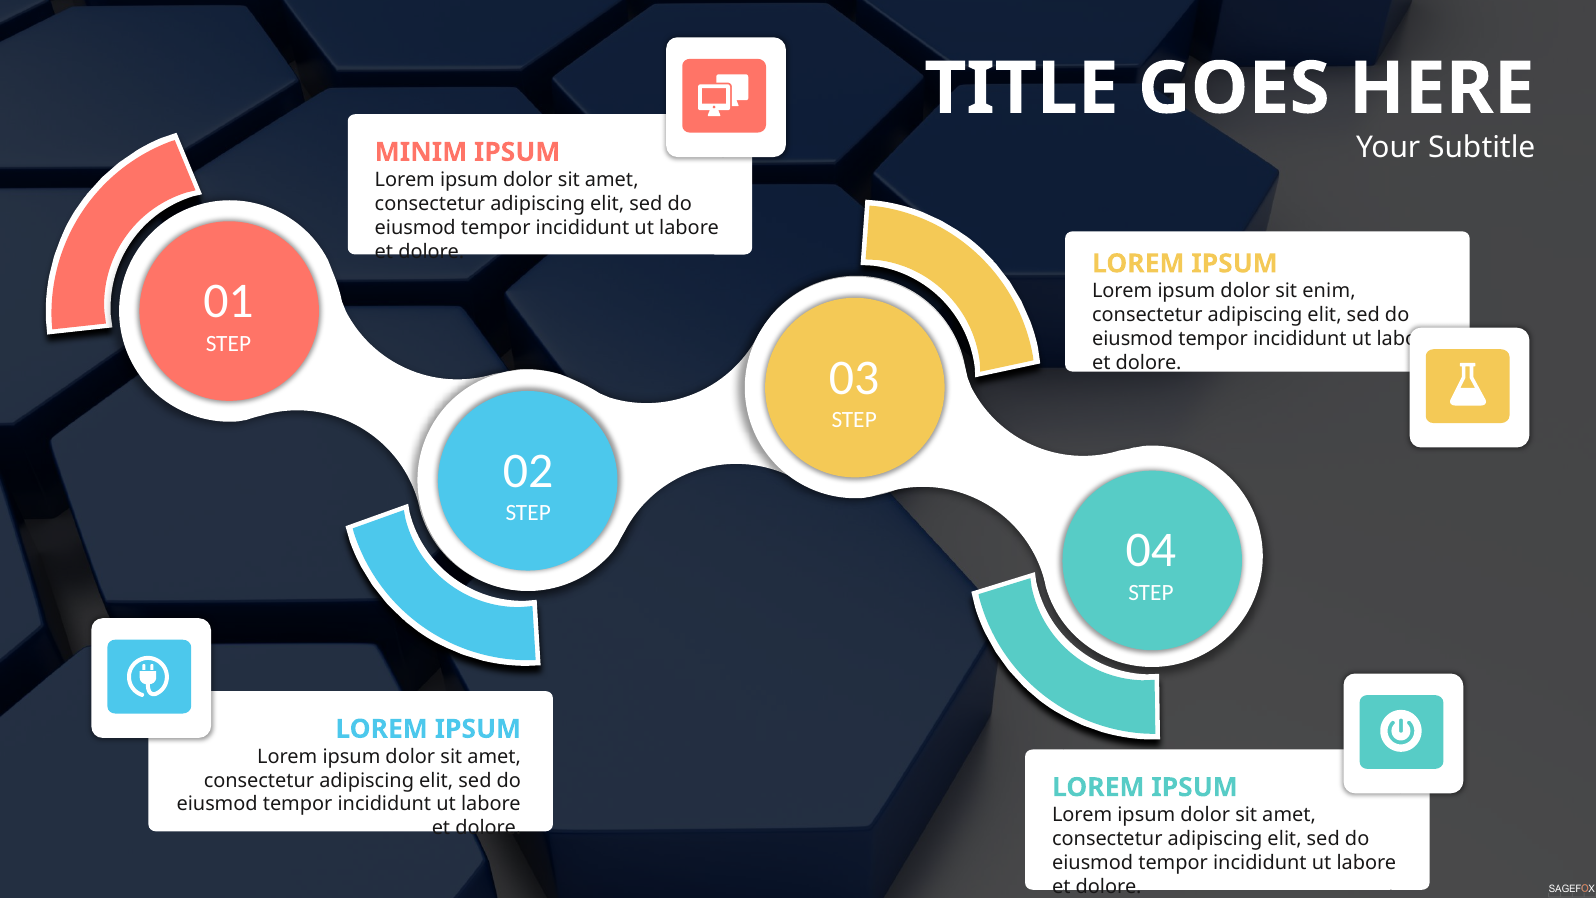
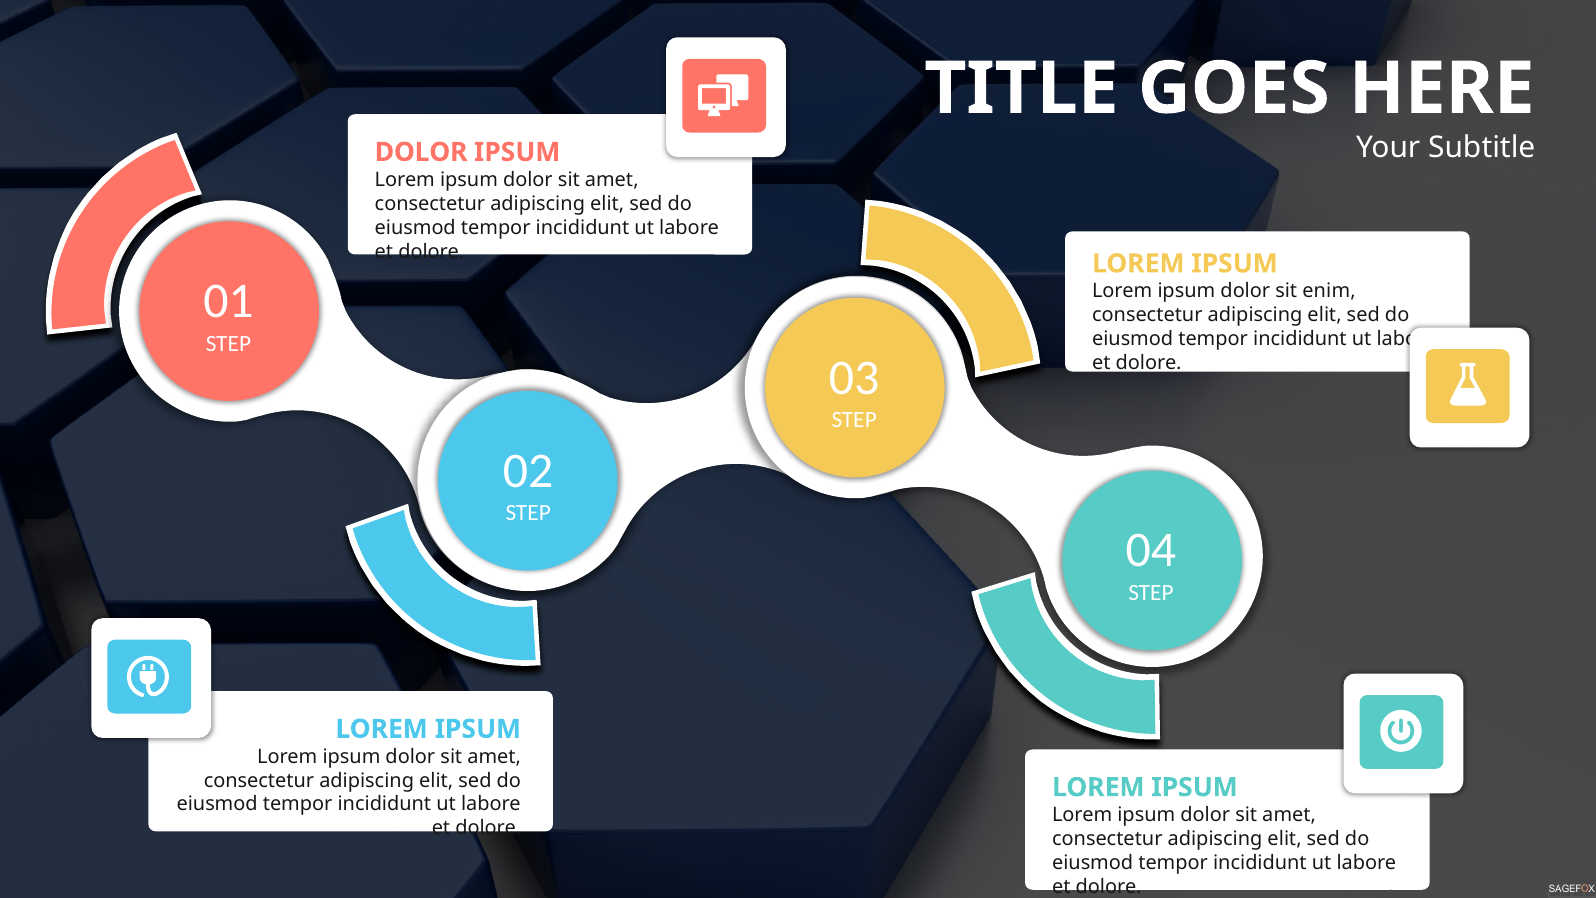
MINIM at (421, 152): MINIM -> DOLOR
